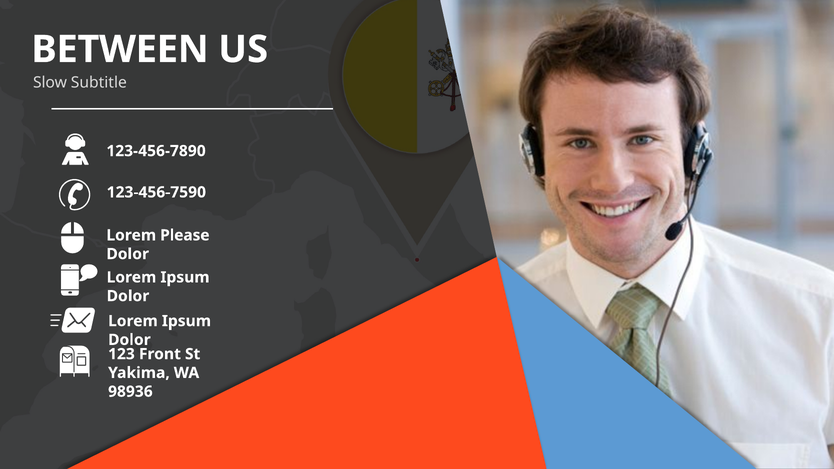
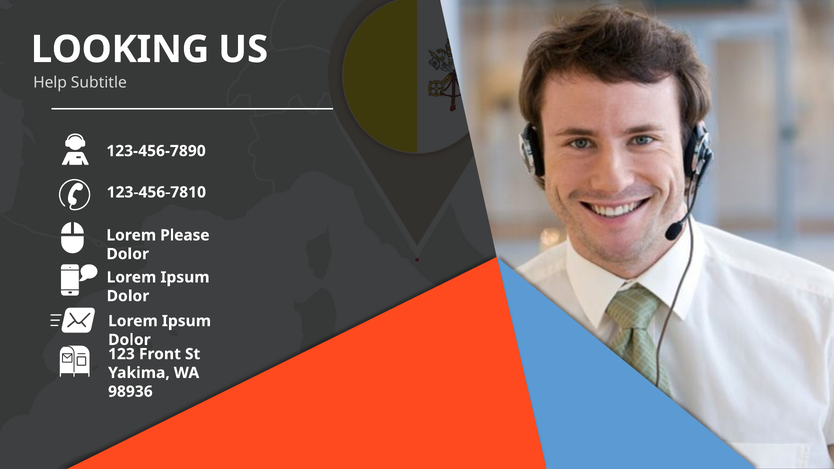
BETWEEN: BETWEEN -> LOOKING
Slow: Slow -> Help
123-456-7590: 123-456-7590 -> 123-456-7810
